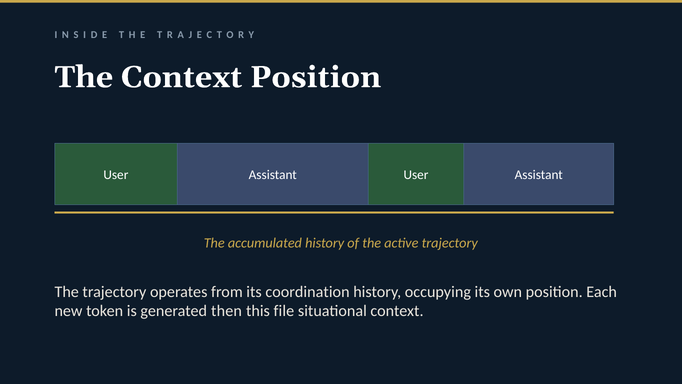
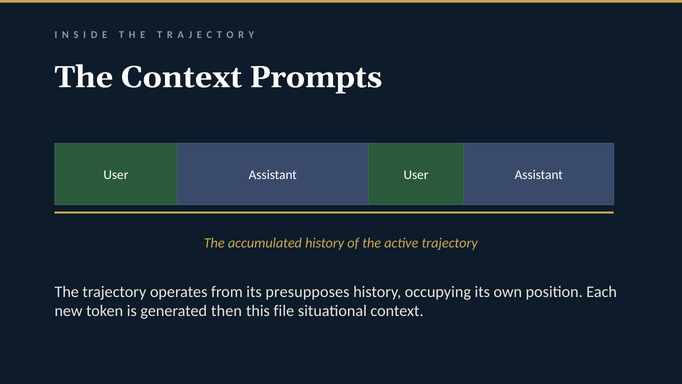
Context Position: Position -> Prompts
coordination: coordination -> presupposes
